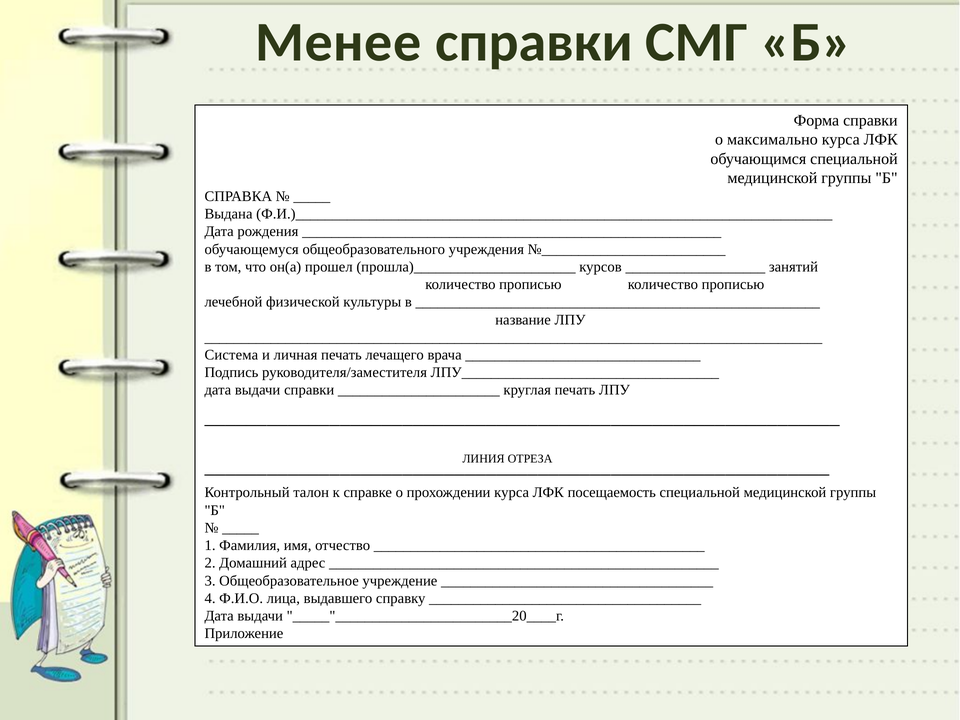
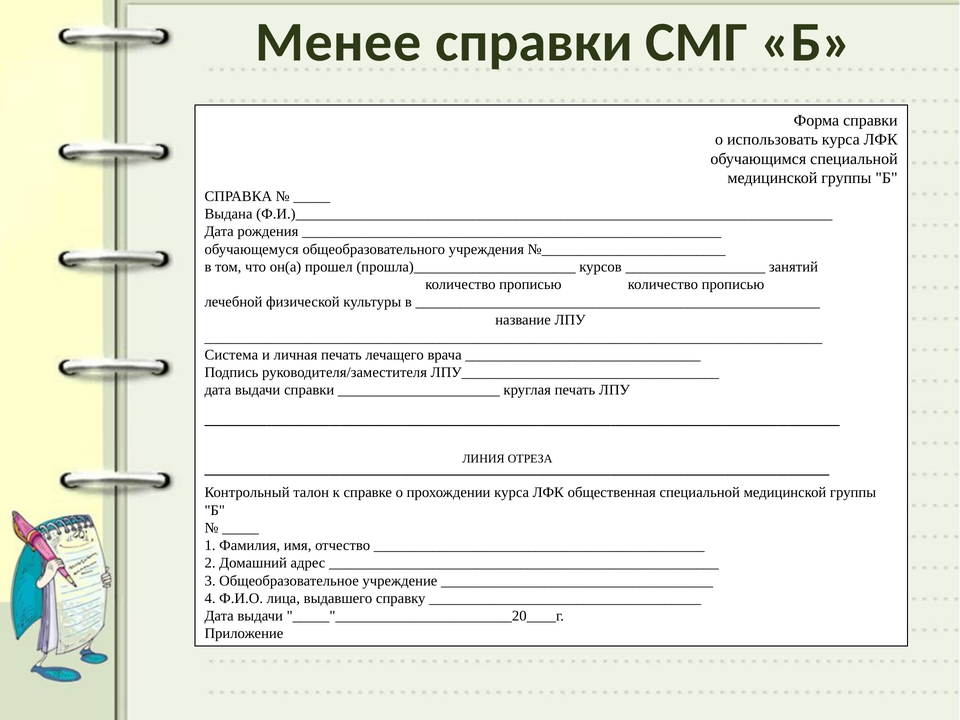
максимально: максимально -> использовать
посещаемость: посещаемость -> общественная
